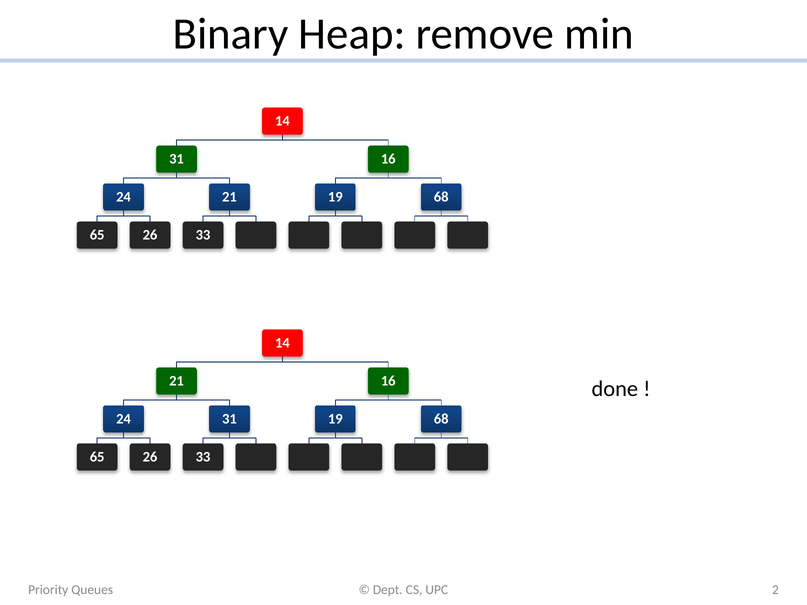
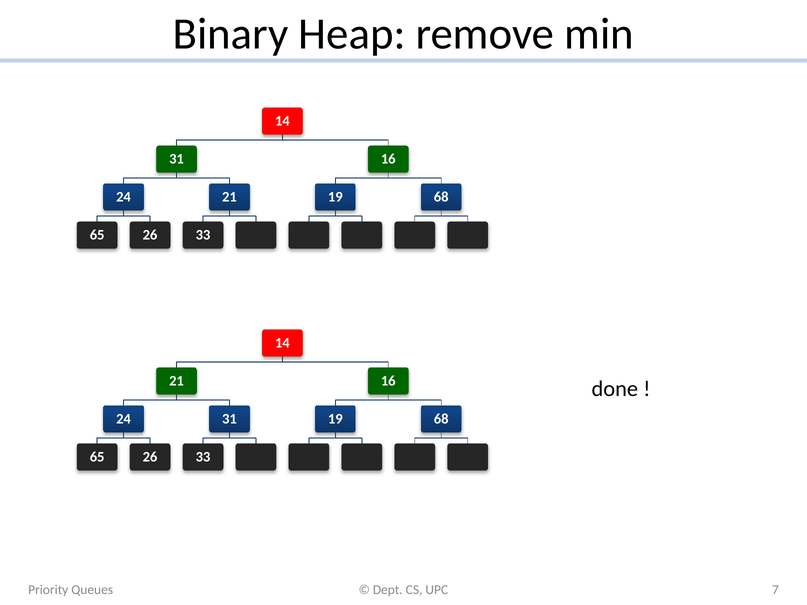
2: 2 -> 7
